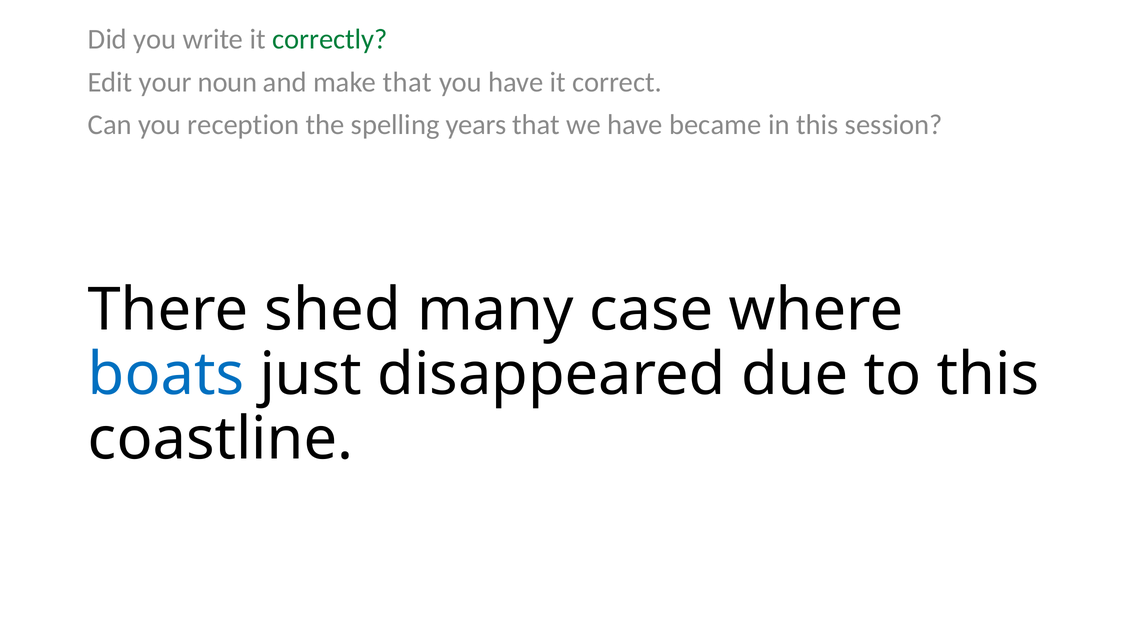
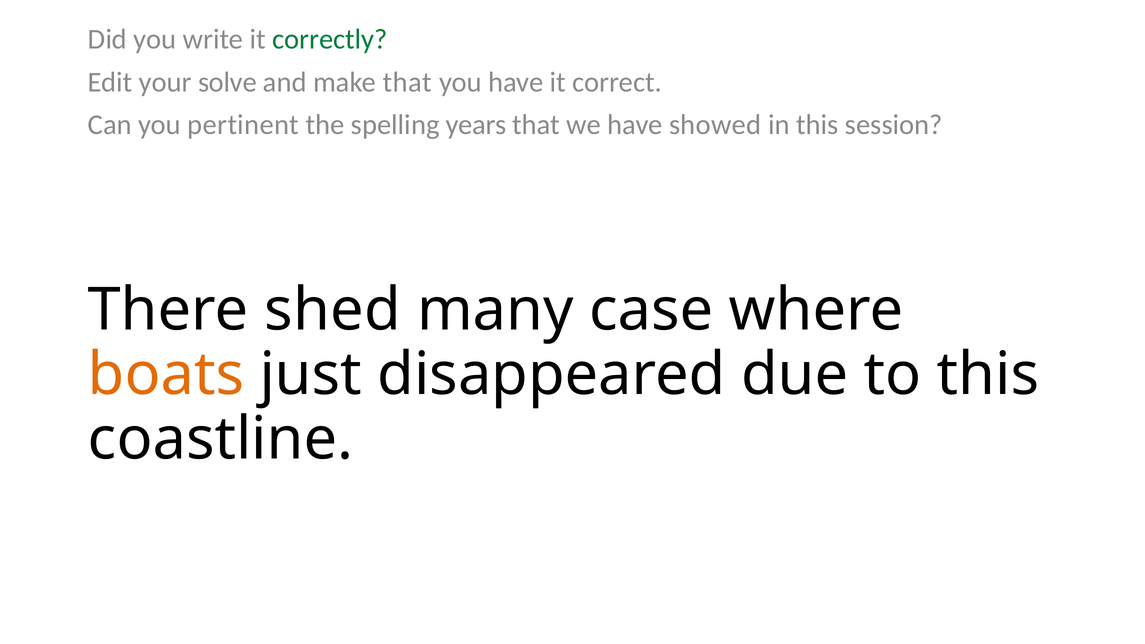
noun: noun -> solve
reception: reception -> pertinent
became: became -> showed
boats colour: blue -> orange
